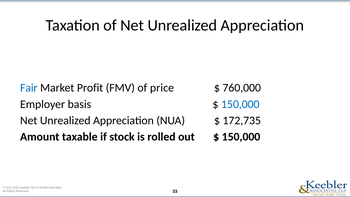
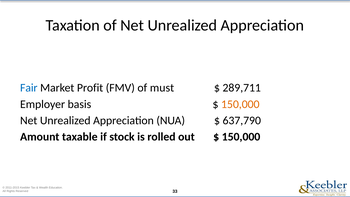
price: price -> must
760,000: 760,000 -> 289,711
150,000 at (240, 104) colour: blue -> orange
172,735: 172,735 -> 637,790
